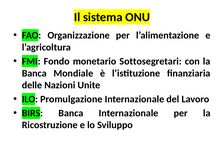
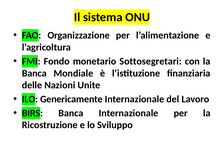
Promulgazione: Promulgazione -> Genericamente
